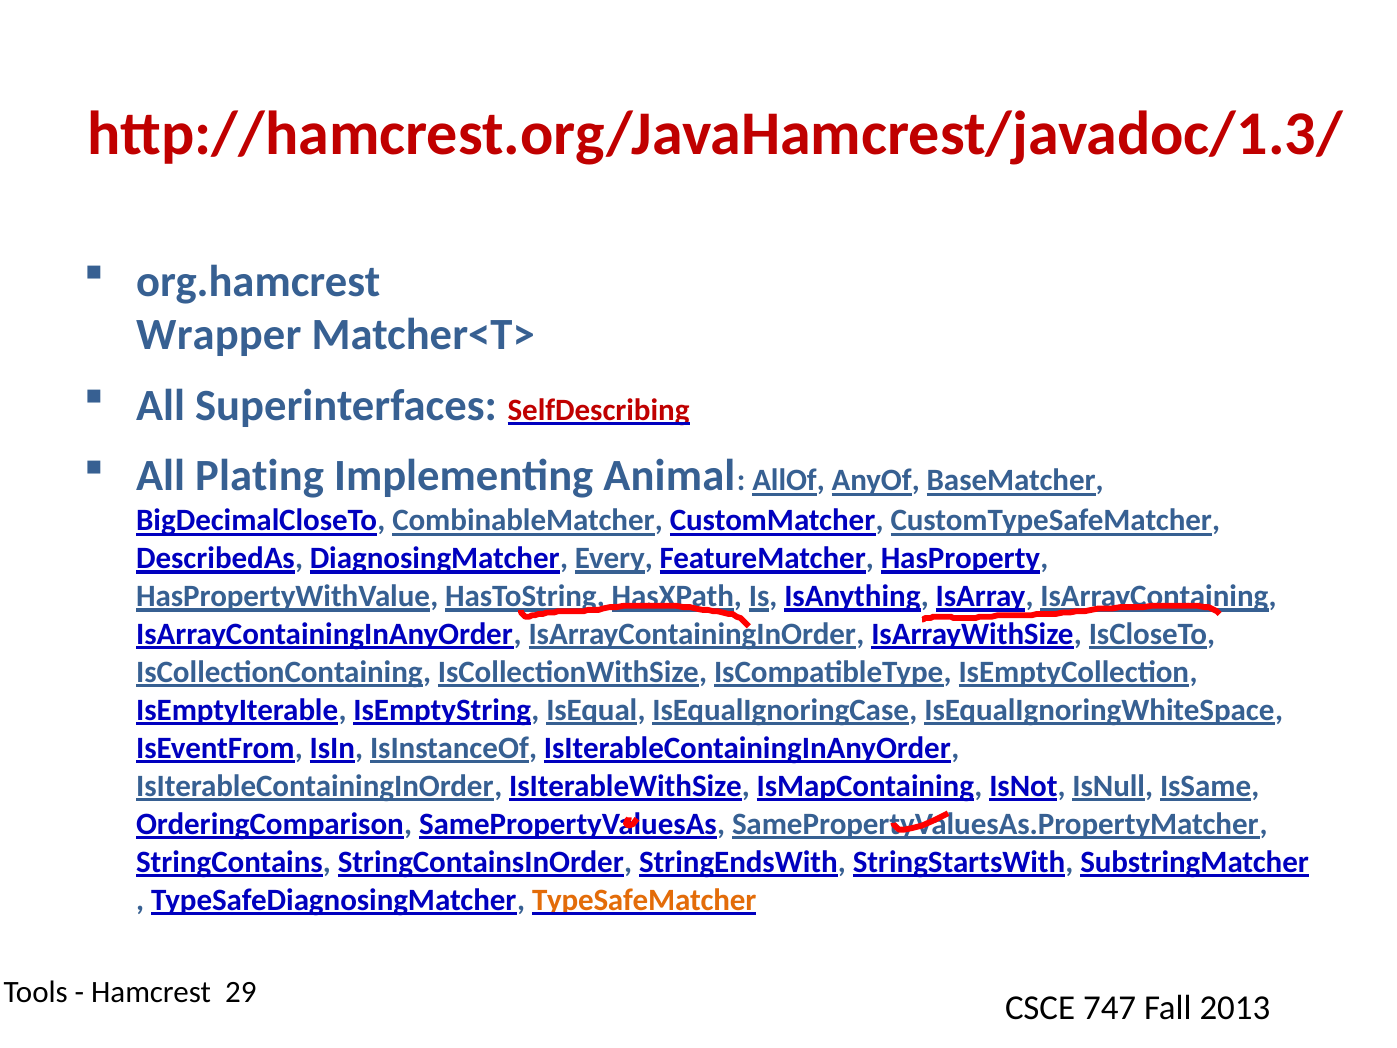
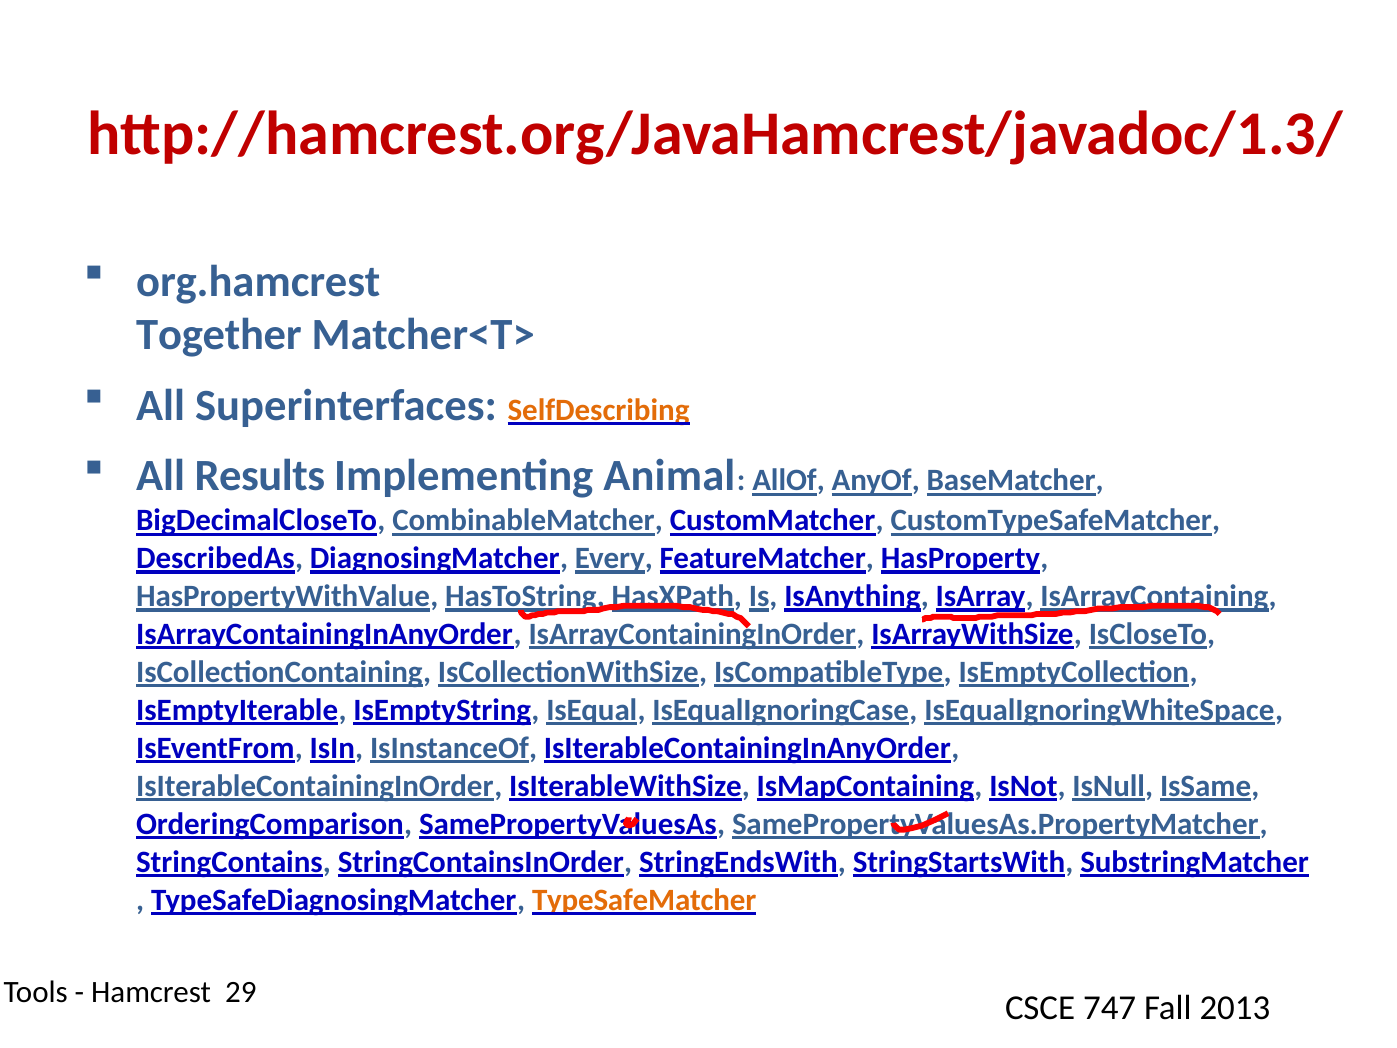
Wrapper: Wrapper -> Together
SelfDescribing colour: red -> orange
Plating: Plating -> Results
